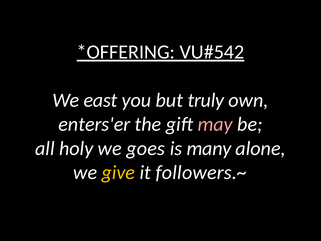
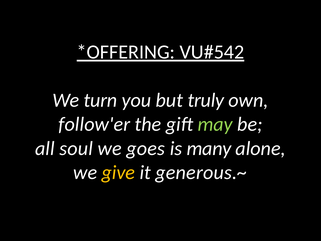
east: east -> turn
enters'er: enters'er -> follow'er
may colour: pink -> light green
holy: holy -> soul
followers.~: followers.~ -> generous.~
